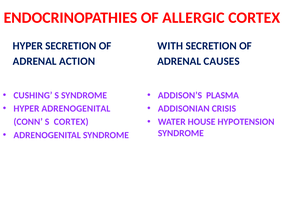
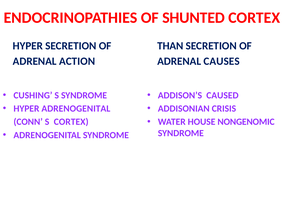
ALLERGIC: ALLERGIC -> SHUNTED
WITH: WITH -> THAN
PLASMA: PLASMA -> CAUSED
HYPOTENSION: HYPOTENSION -> NONGENOMIC
